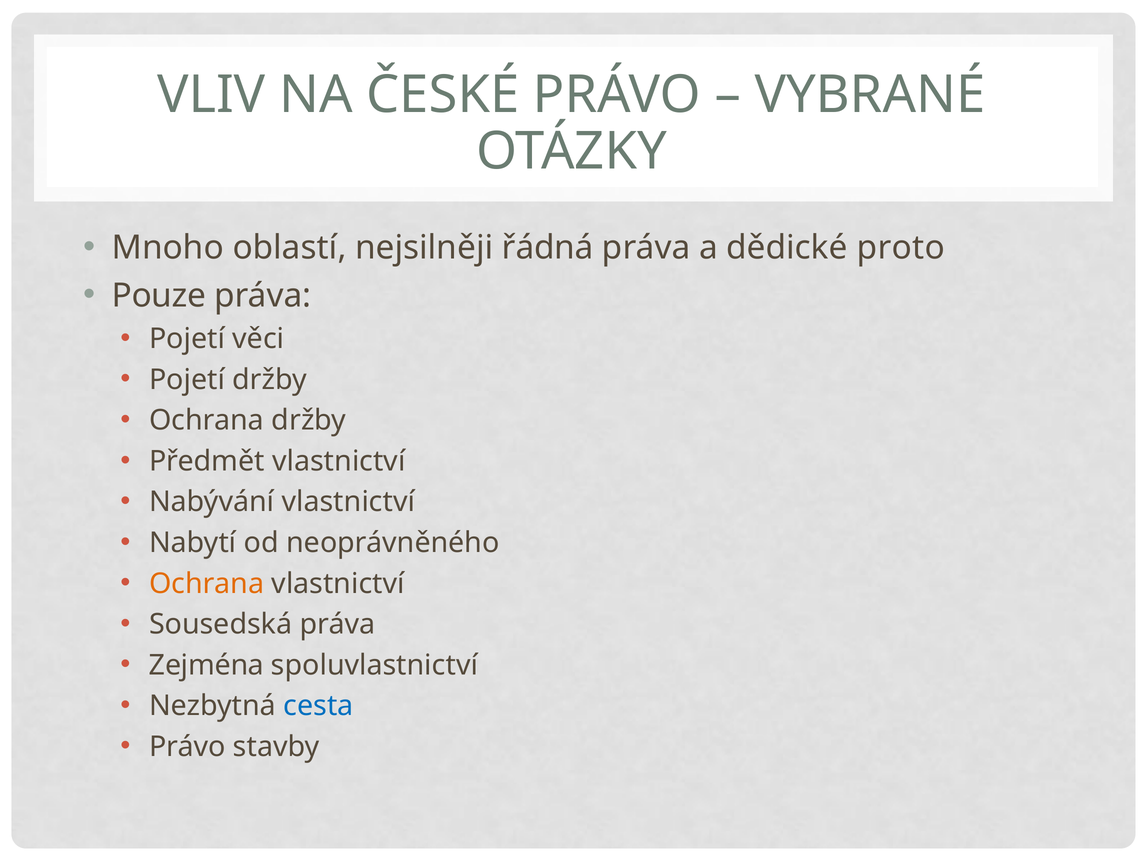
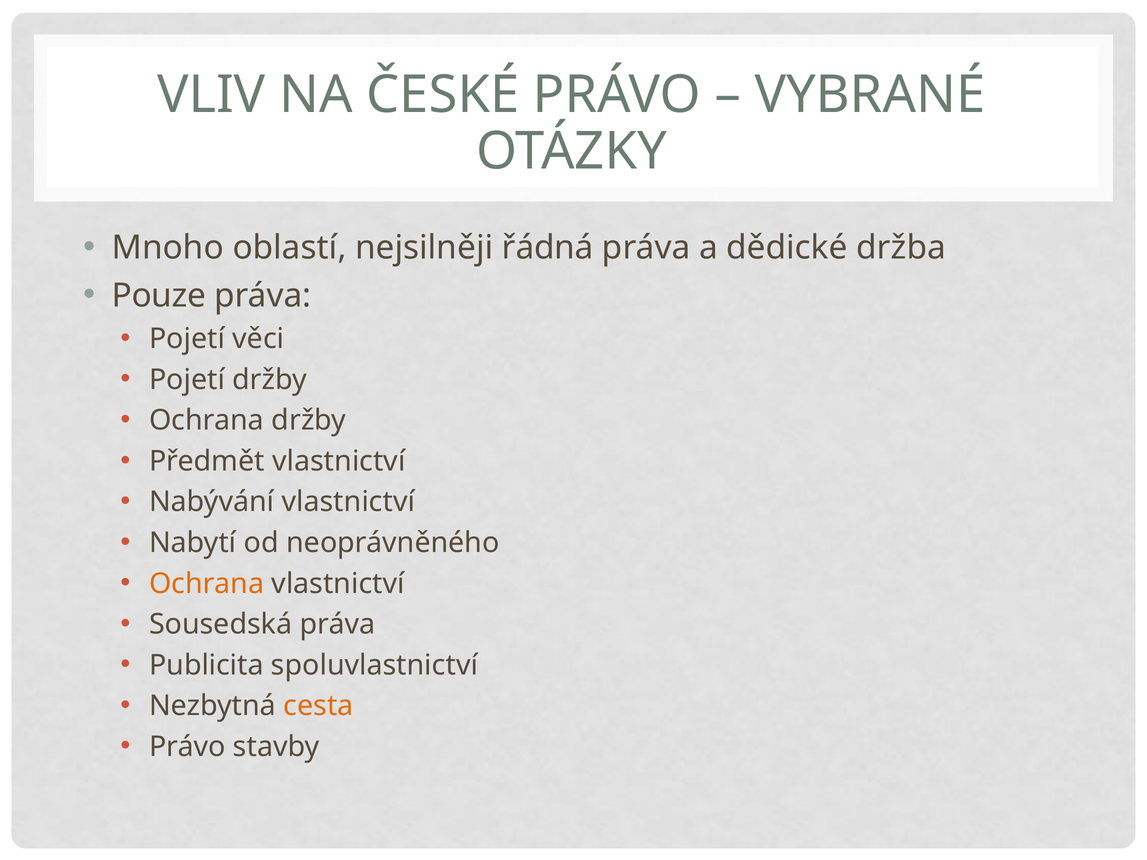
proto: proto -> držba
Zejména: Zejména -> Publicita
cesta colour: blue -> orange
